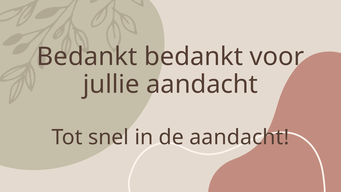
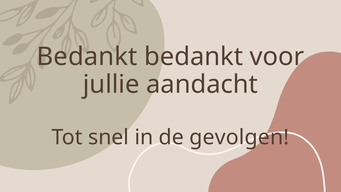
de aandacht: aandacht -> gevolgen
